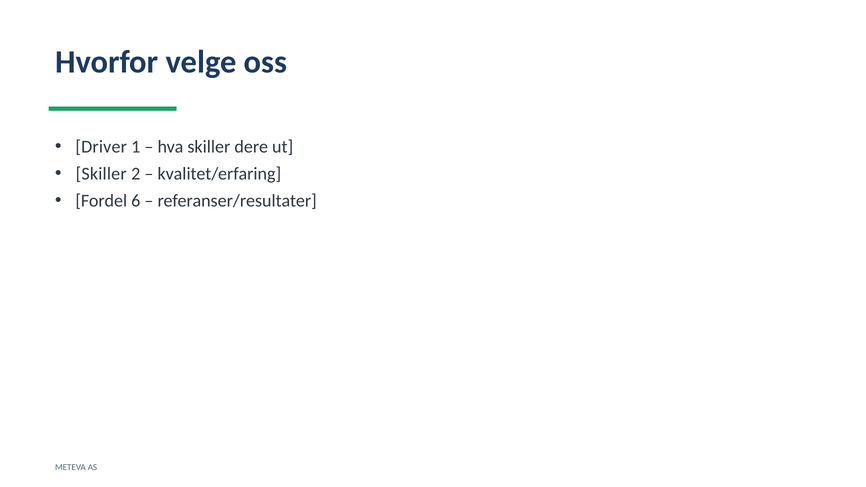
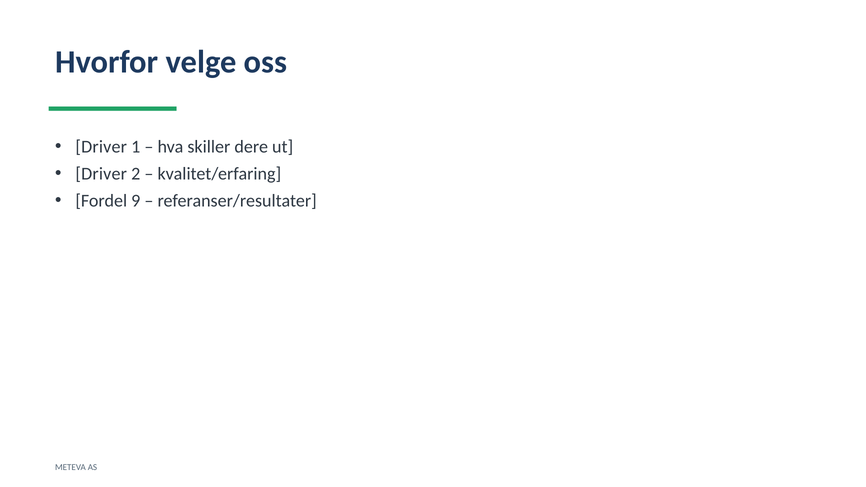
Skiller at (101, 174): Skiller -> Driver
6: 6 -> 9
